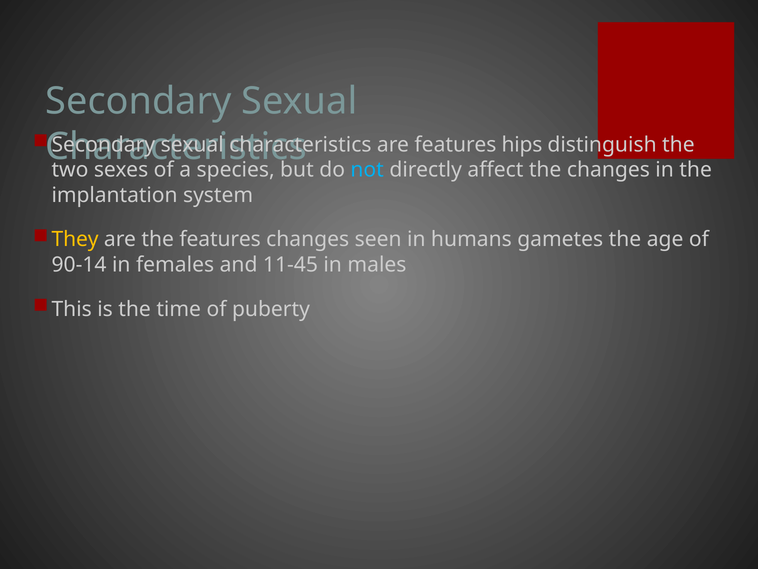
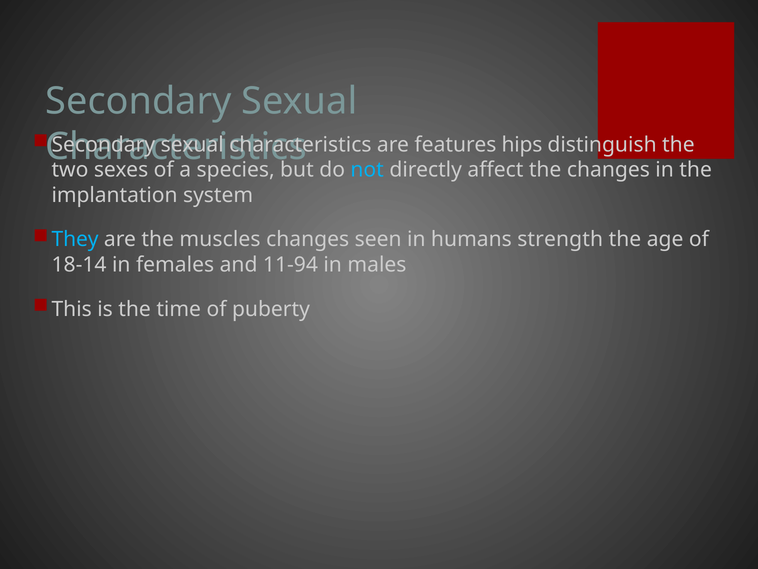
They colour: yellow -> light blue
the features: features -> muscles
gametes: gametes -> strength
90-14: 90-14 -> 18-14
11-45: 11-45 -> 11-94
